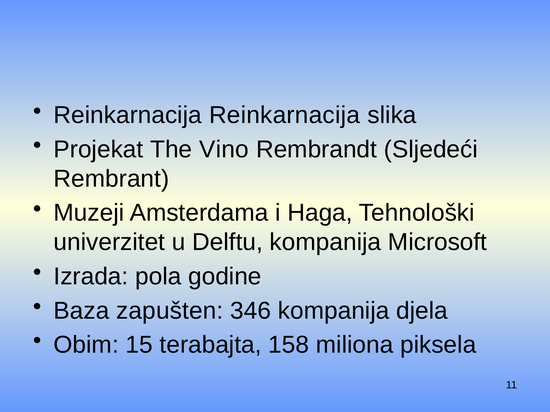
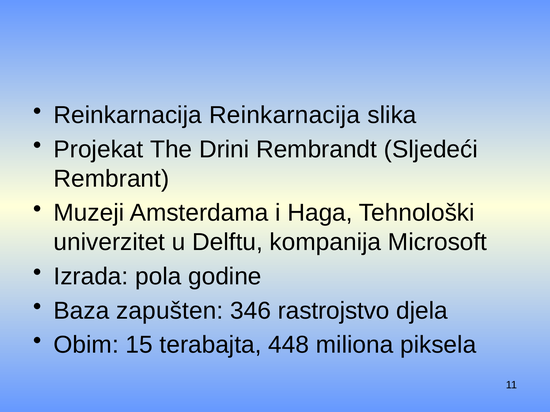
Vino: Vino -> Drini
346 kompanija: kompanija -> rastrojstvo
158: 158 -> 448
